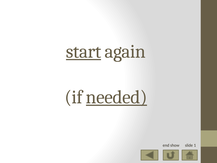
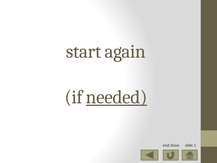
start underline: present -> none
